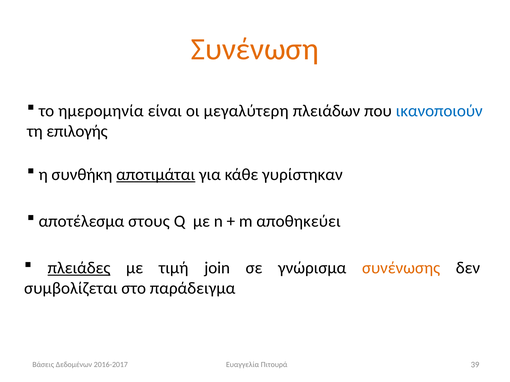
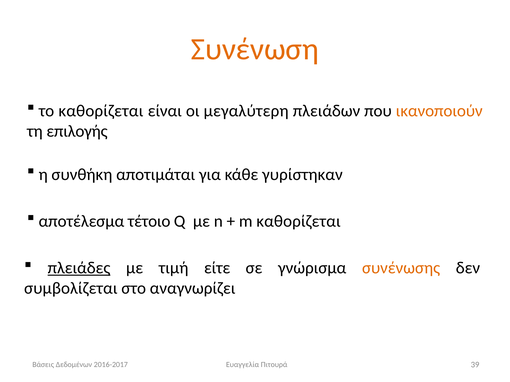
το ημερομηνία: ημερομηνία -> καθορίζεται
ικανοποιούν colour: blue -> orange
αποτιμάται underline: present -> none
στους: στους -> τέτοιο
m αποθηκεύει: αποθηκεύει -> καθορίζεται
join: join -> είτε
παράδειγμα: παράδειγμα -> αναγνωρίζει
